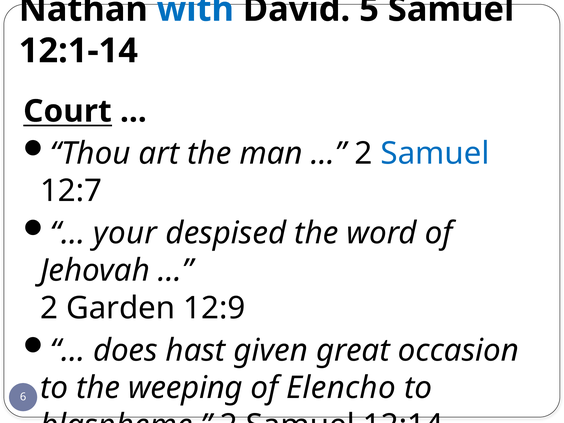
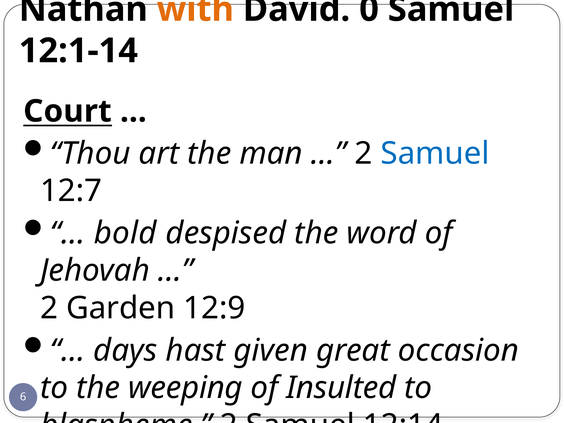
with colour: blue -> orange
5: 5 -> 0
your: your -> bold
does: does -> days
Elencho: Elencho -> Insulted
